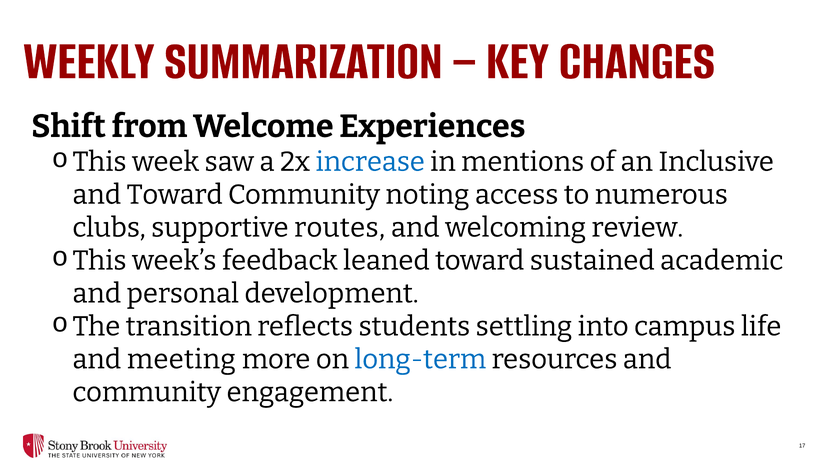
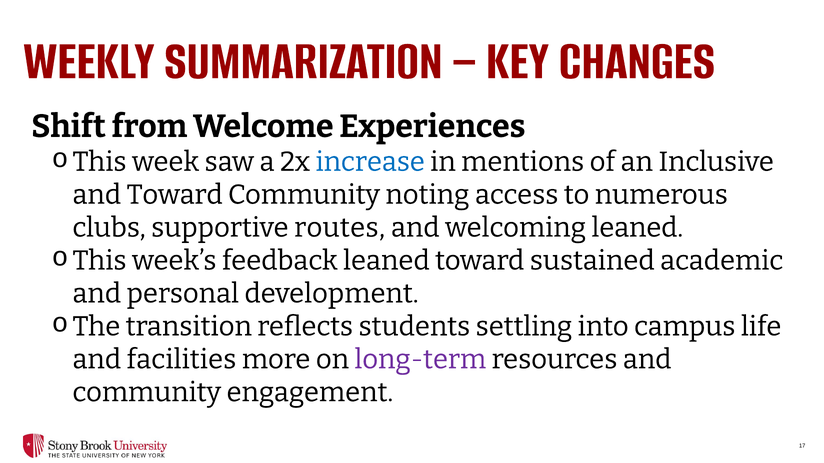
welcoming review: review -> leaned
meeting: meeting -> facilities
long-term colour: blue -> purple
